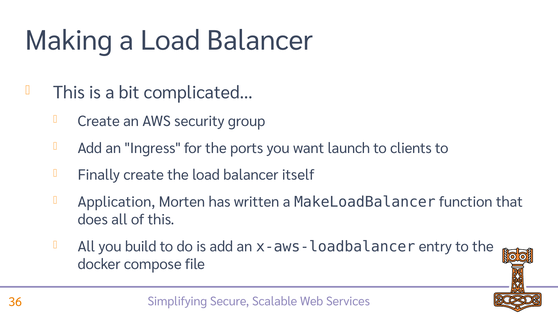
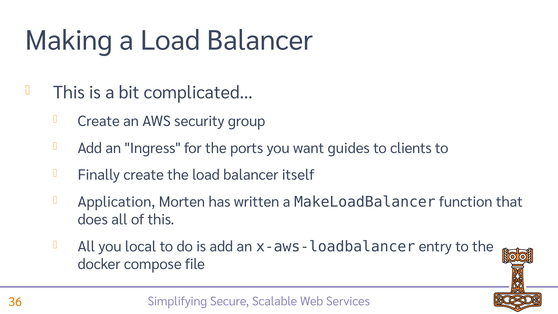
launch: launch -> guides
build: build -> local
